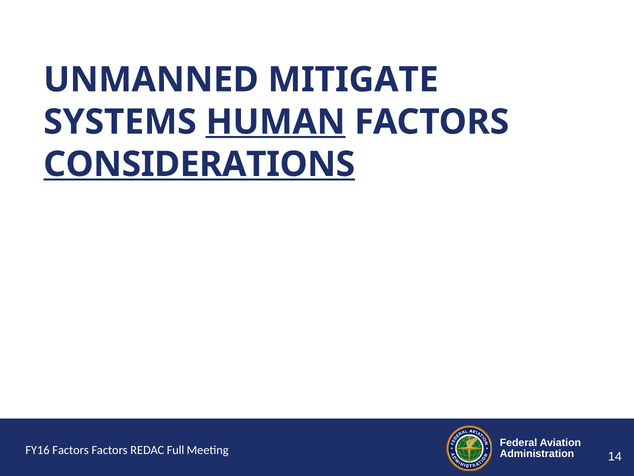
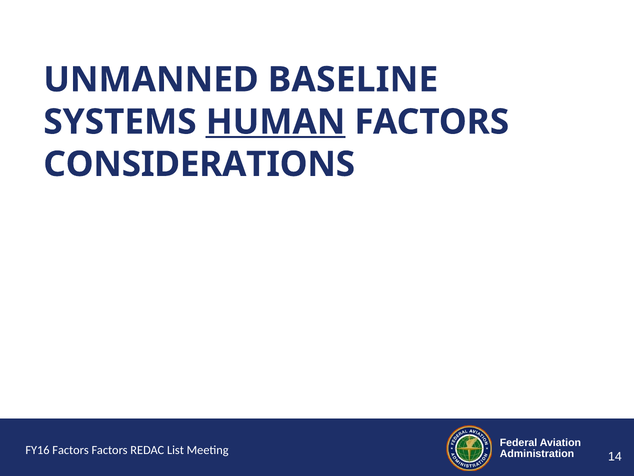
MITIGATE: MITIGATE -> BASELINE
CONSIDERATIONS underline: present -> none
Full: Full -> List
